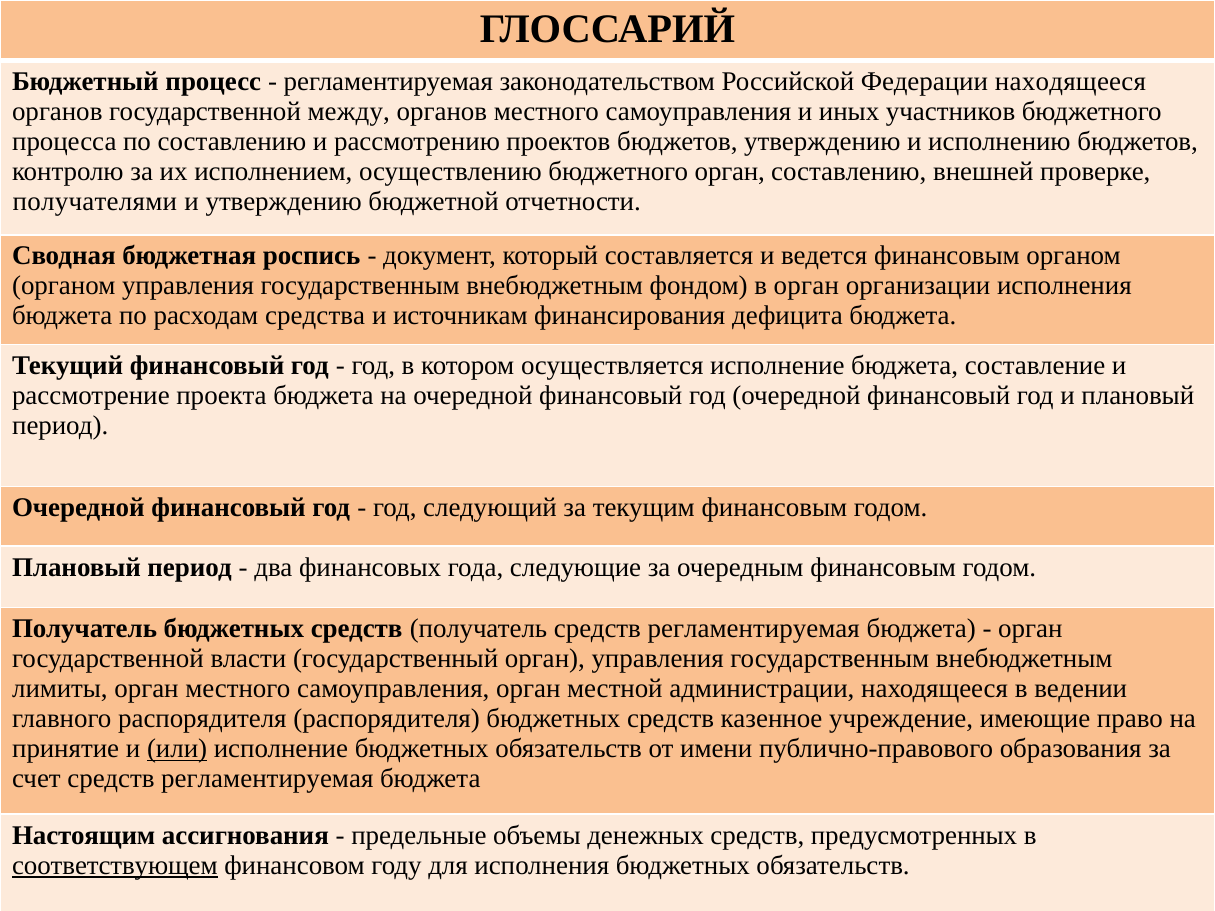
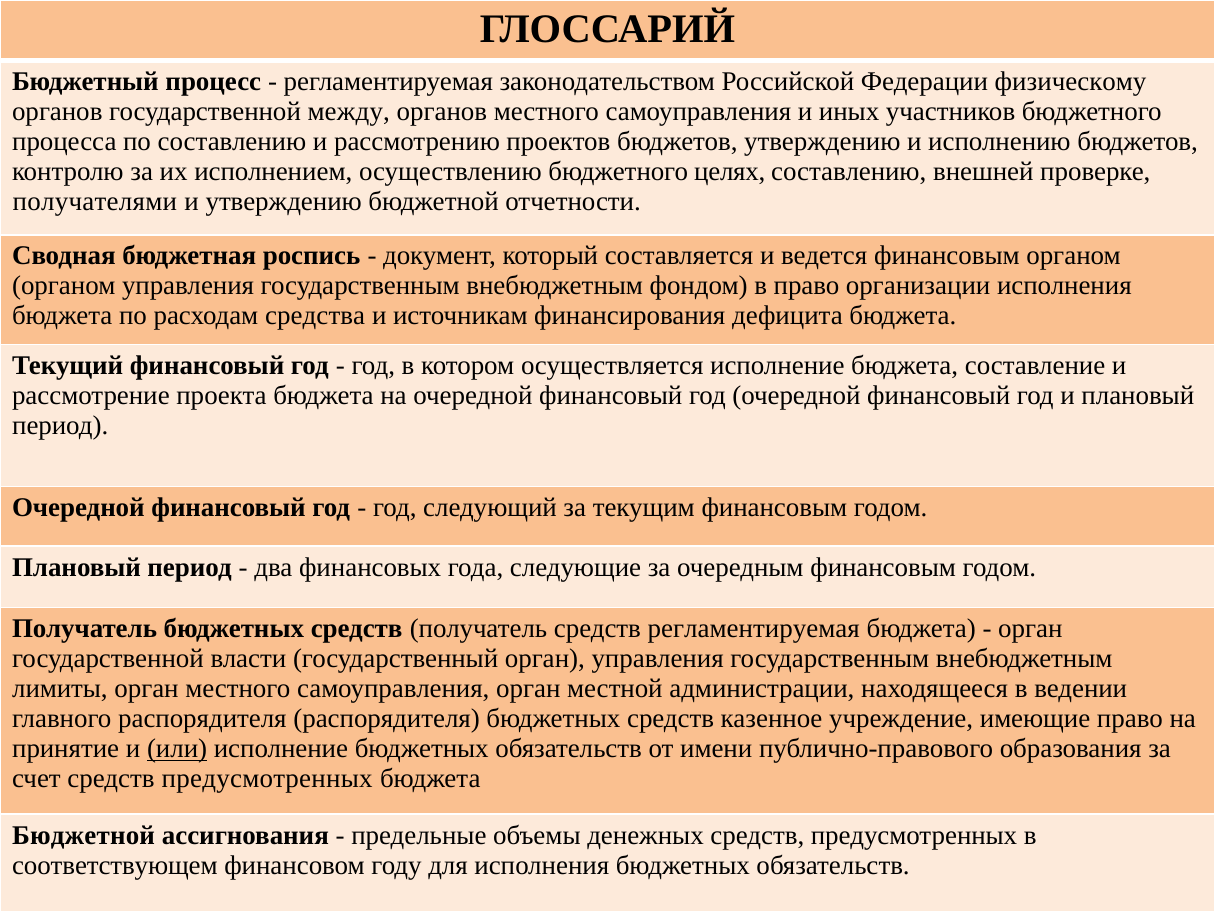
Федерации находящееся: находящееся -> физическому
бюджетного орган: орган -> целях
в орган: орган -> право
счет средств регламентируемая: регламентируемая -> предусмотренных
Настоящим at (84, 836): Настоящим -> Бюджетной
соответствующем underline: present -> none
